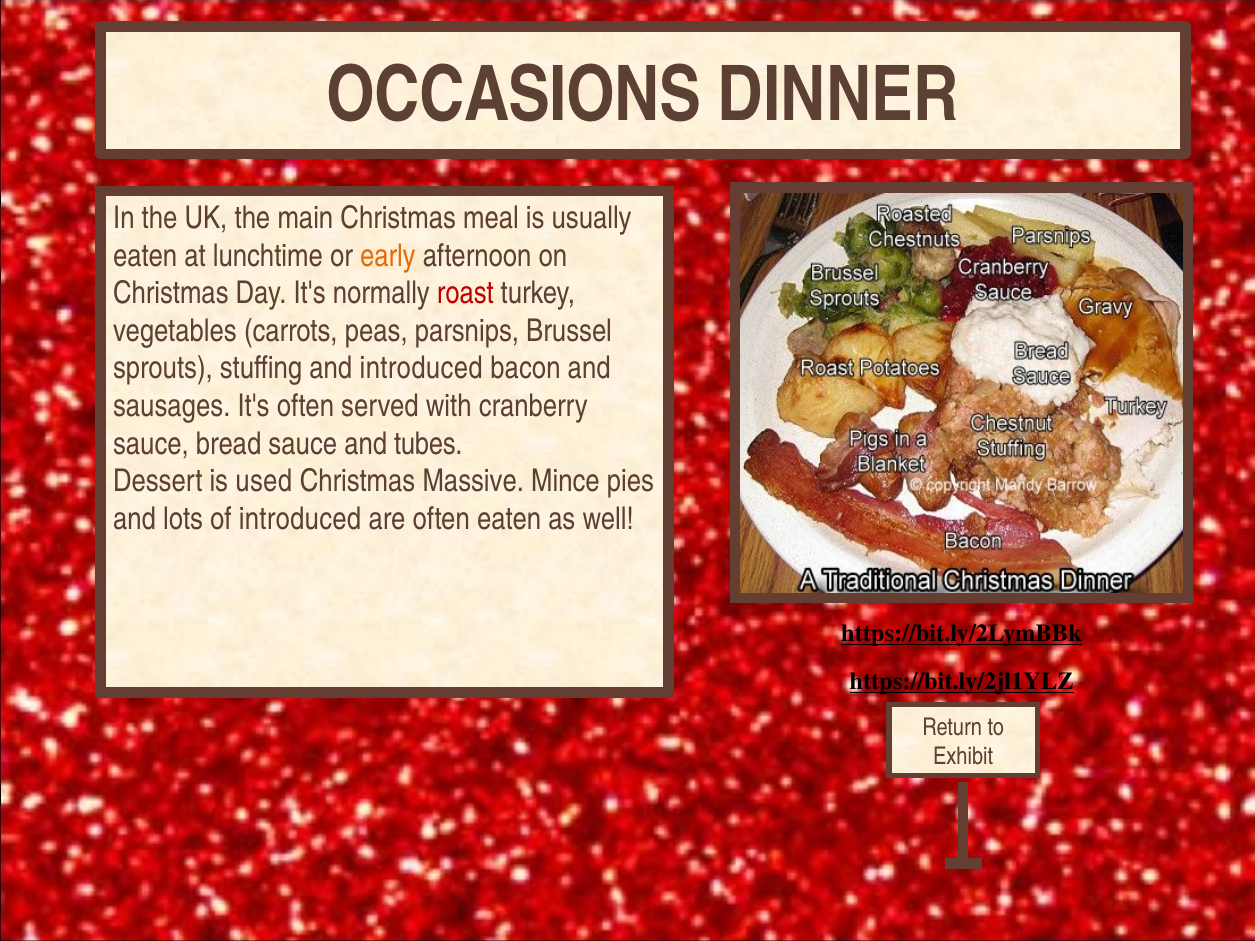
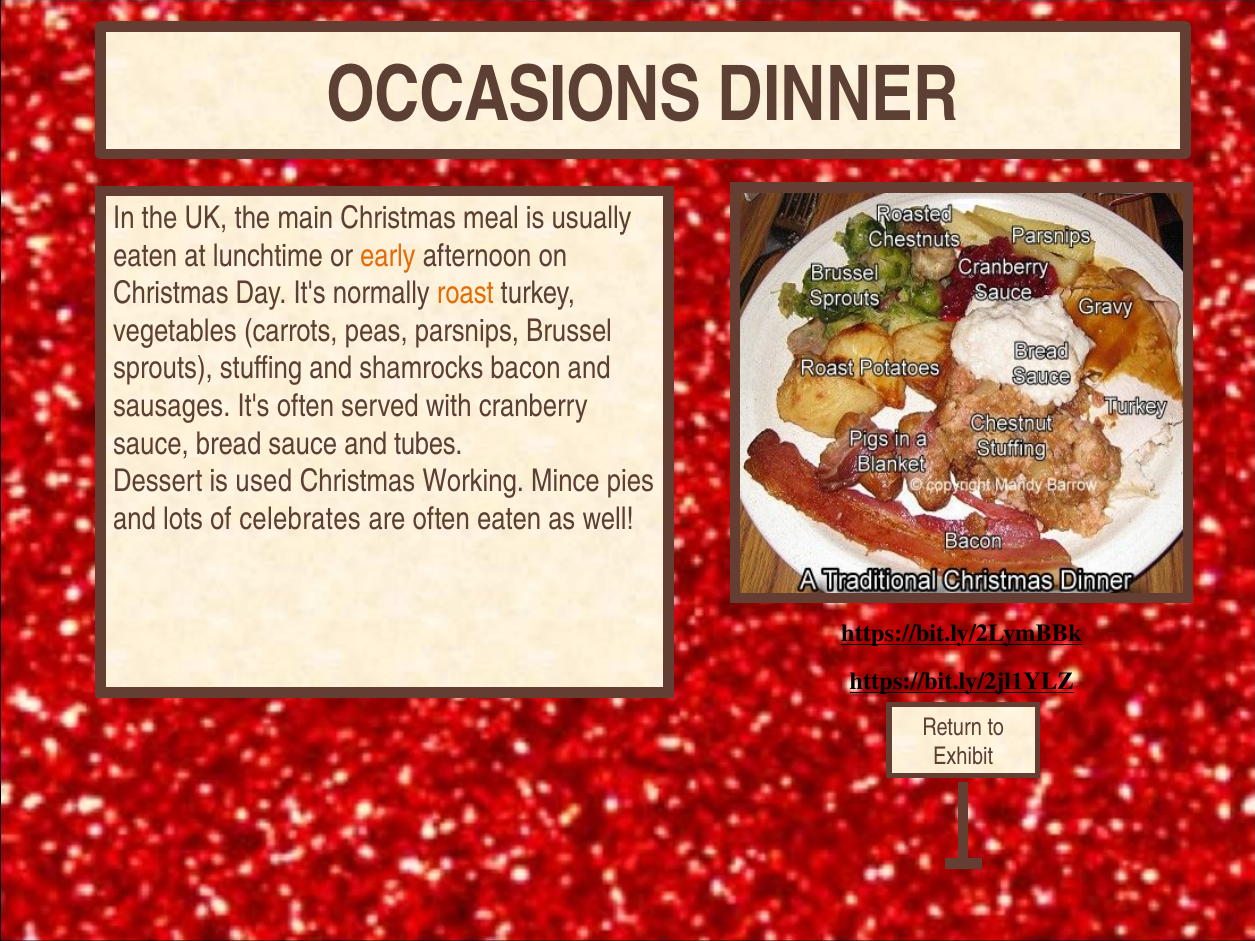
roast colour: red -> orange
and introduced: introduced -> shamrocks
Massive: Massive -> Working
of introduced: introduced -> celebrates
